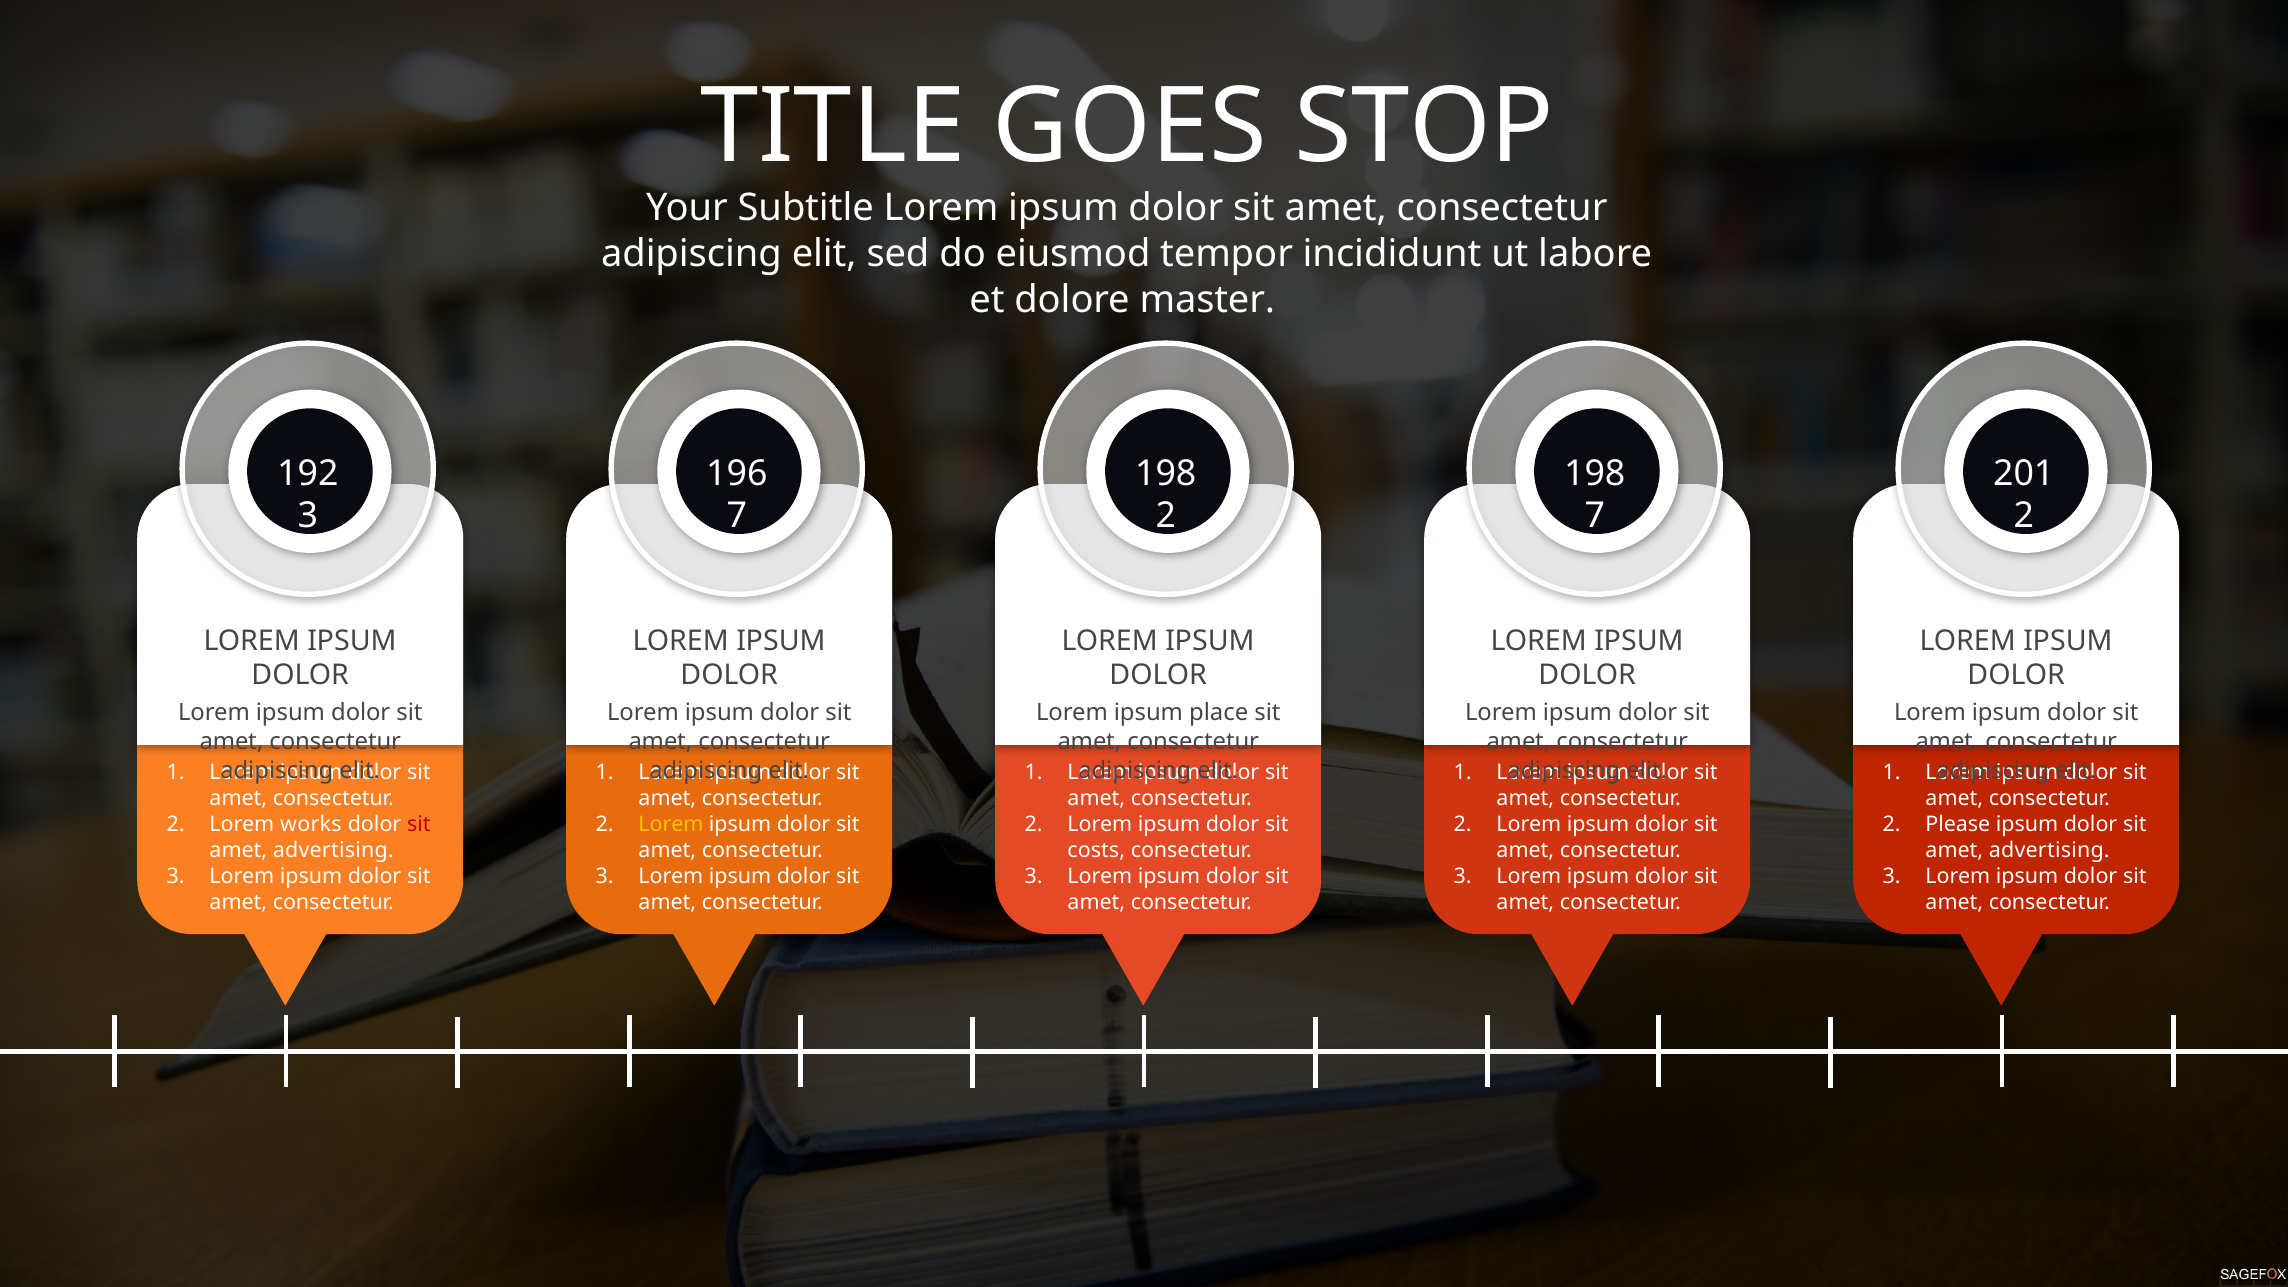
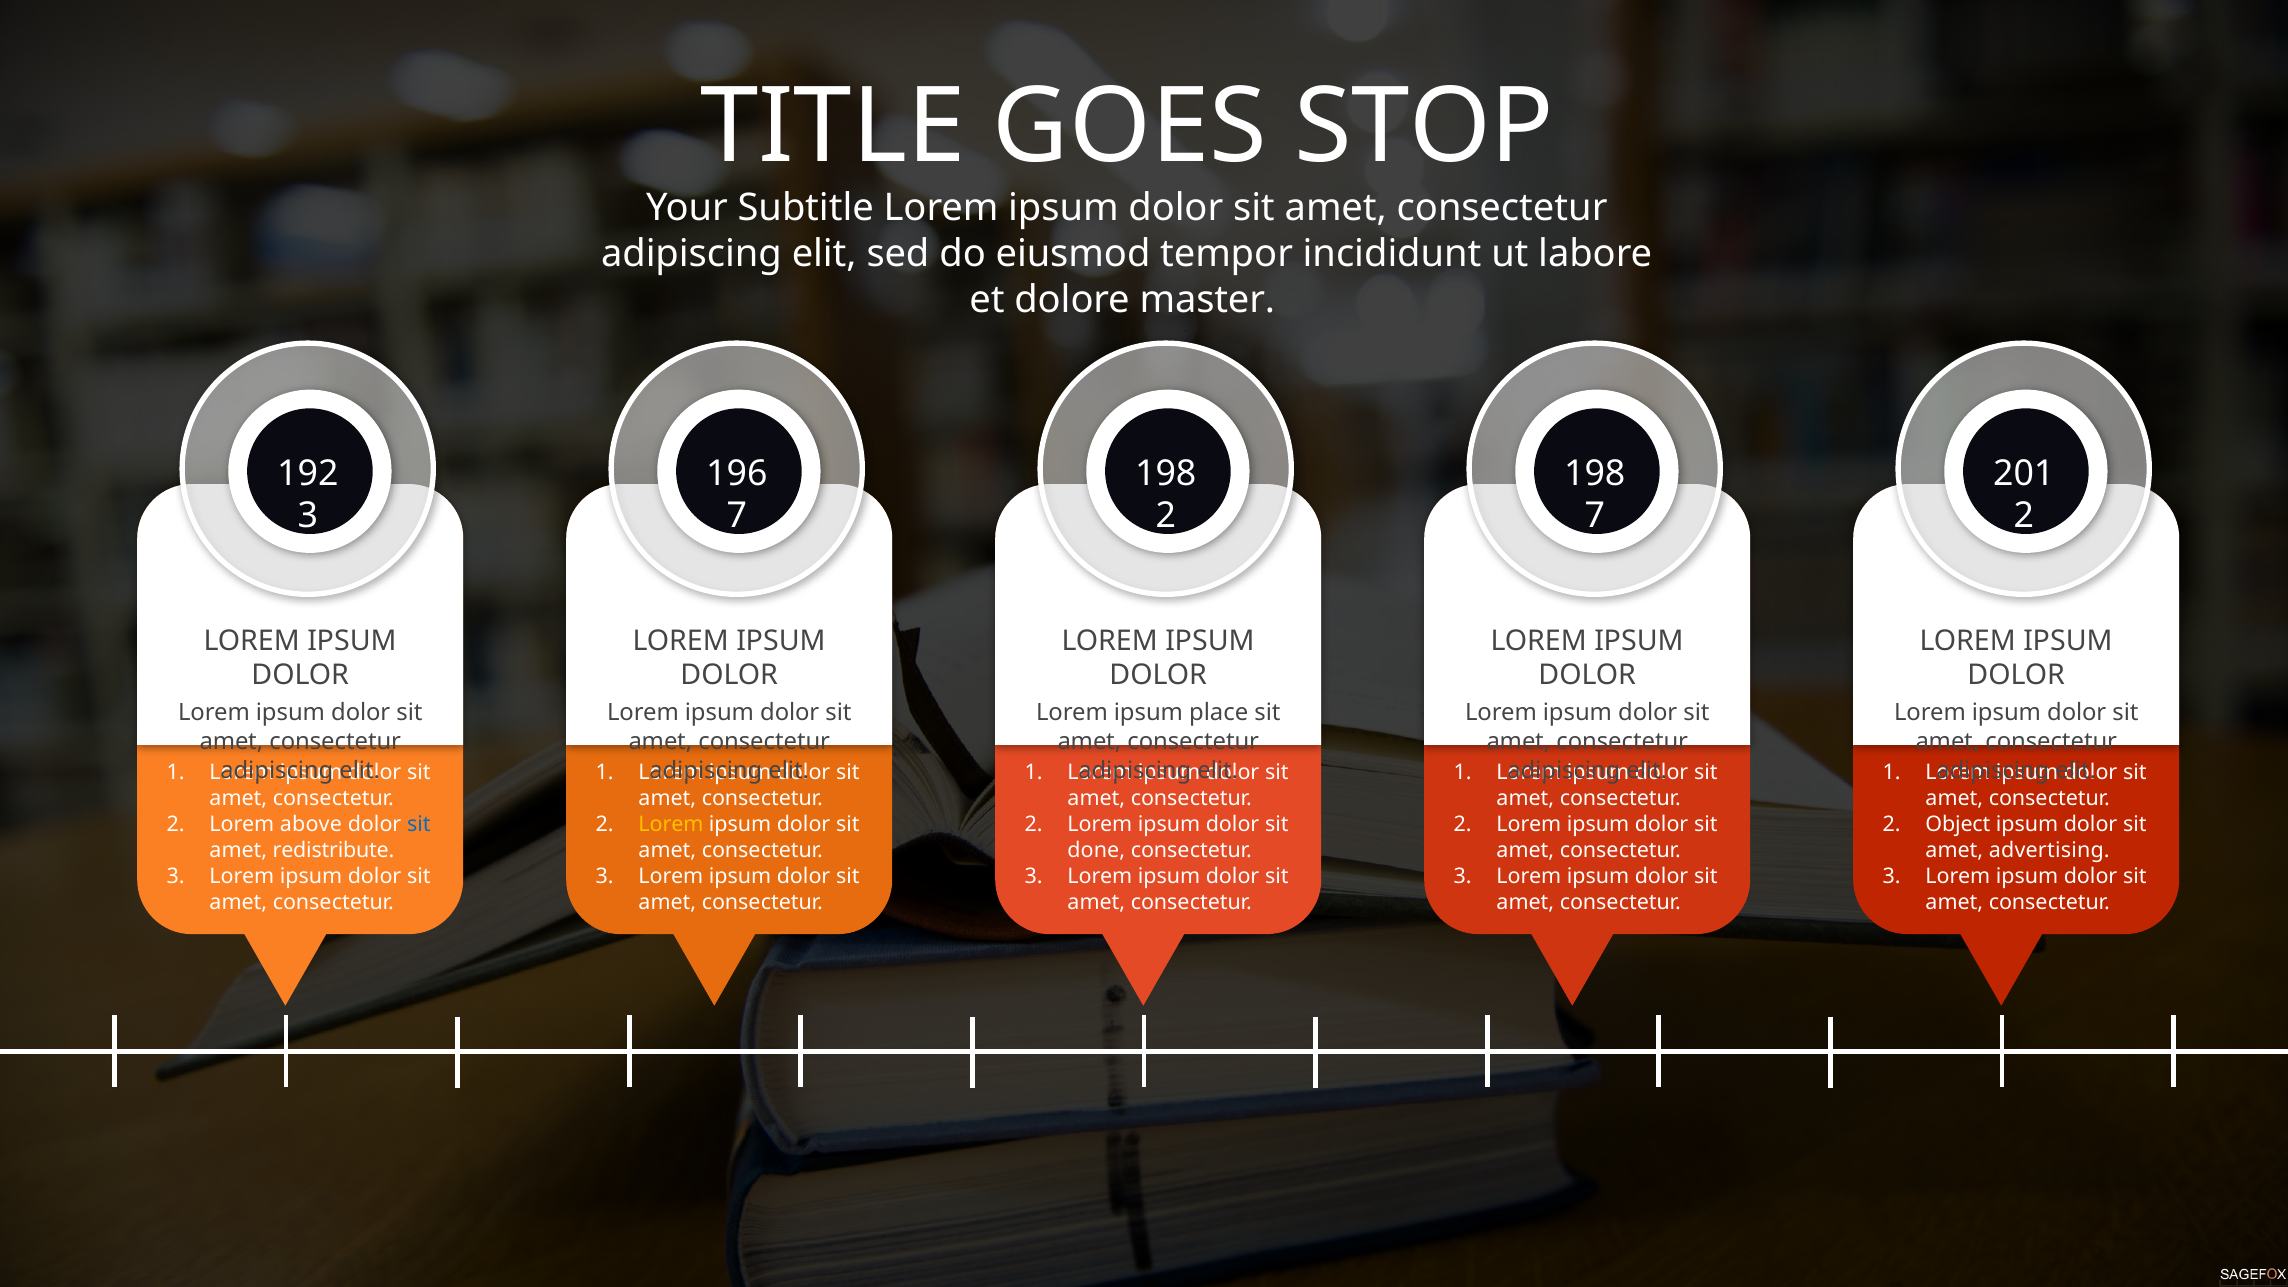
works: works -> above
sit at (419, 824) colour: red -> blue
Please: Please -> Object
advertising at (333, 850): advertising -> redistribute
costs: costs -> done
